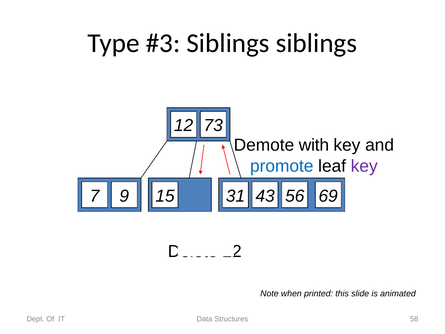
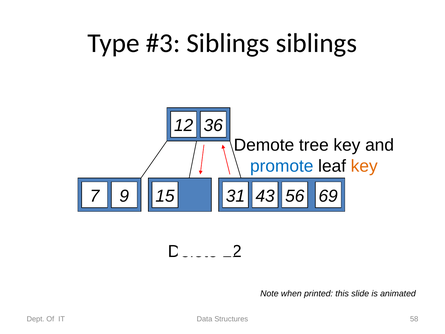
73: 73 -> 36
with: with -> tree
key at (364, 166) colour: purple -> orange
